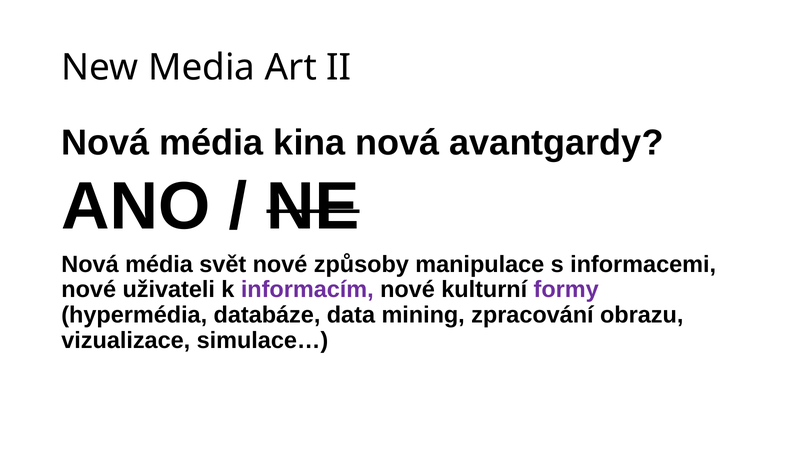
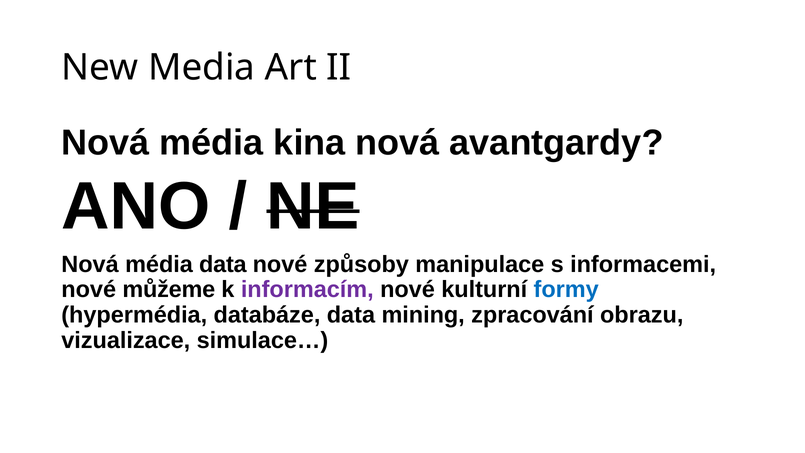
média svět: svět -> data
uživateli: uživateli -> můžeme
formy colour: purple -> blue
